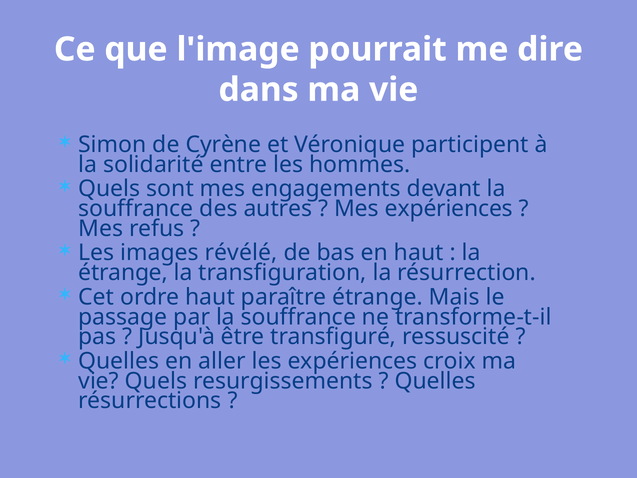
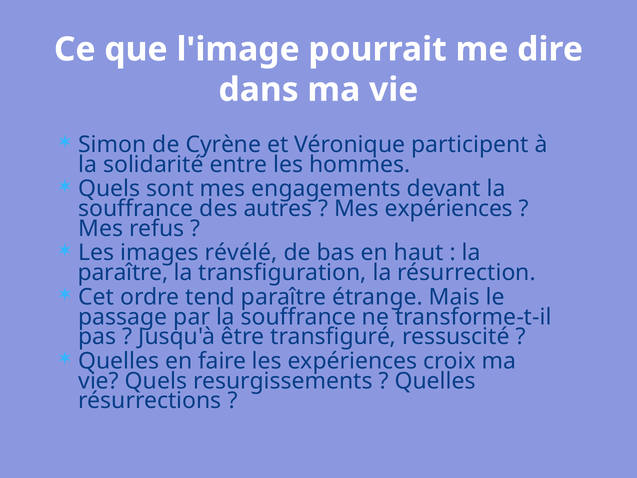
étrange at (123, 273): étrange -> paraître
ordre haut: haut -> tend
aller: aller -> faire
